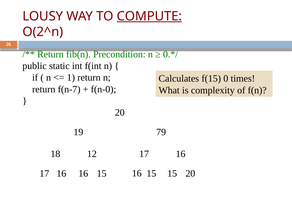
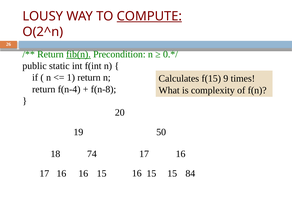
fib(n underline: none -> present
0: 0 -> 9
f(n-7: f(n-7 -> f(n-4
f(n-0: f(n-0 -> f(n-8
79: 79 -> 50
12: 12 -> 74
15 20: 20 -> 84
